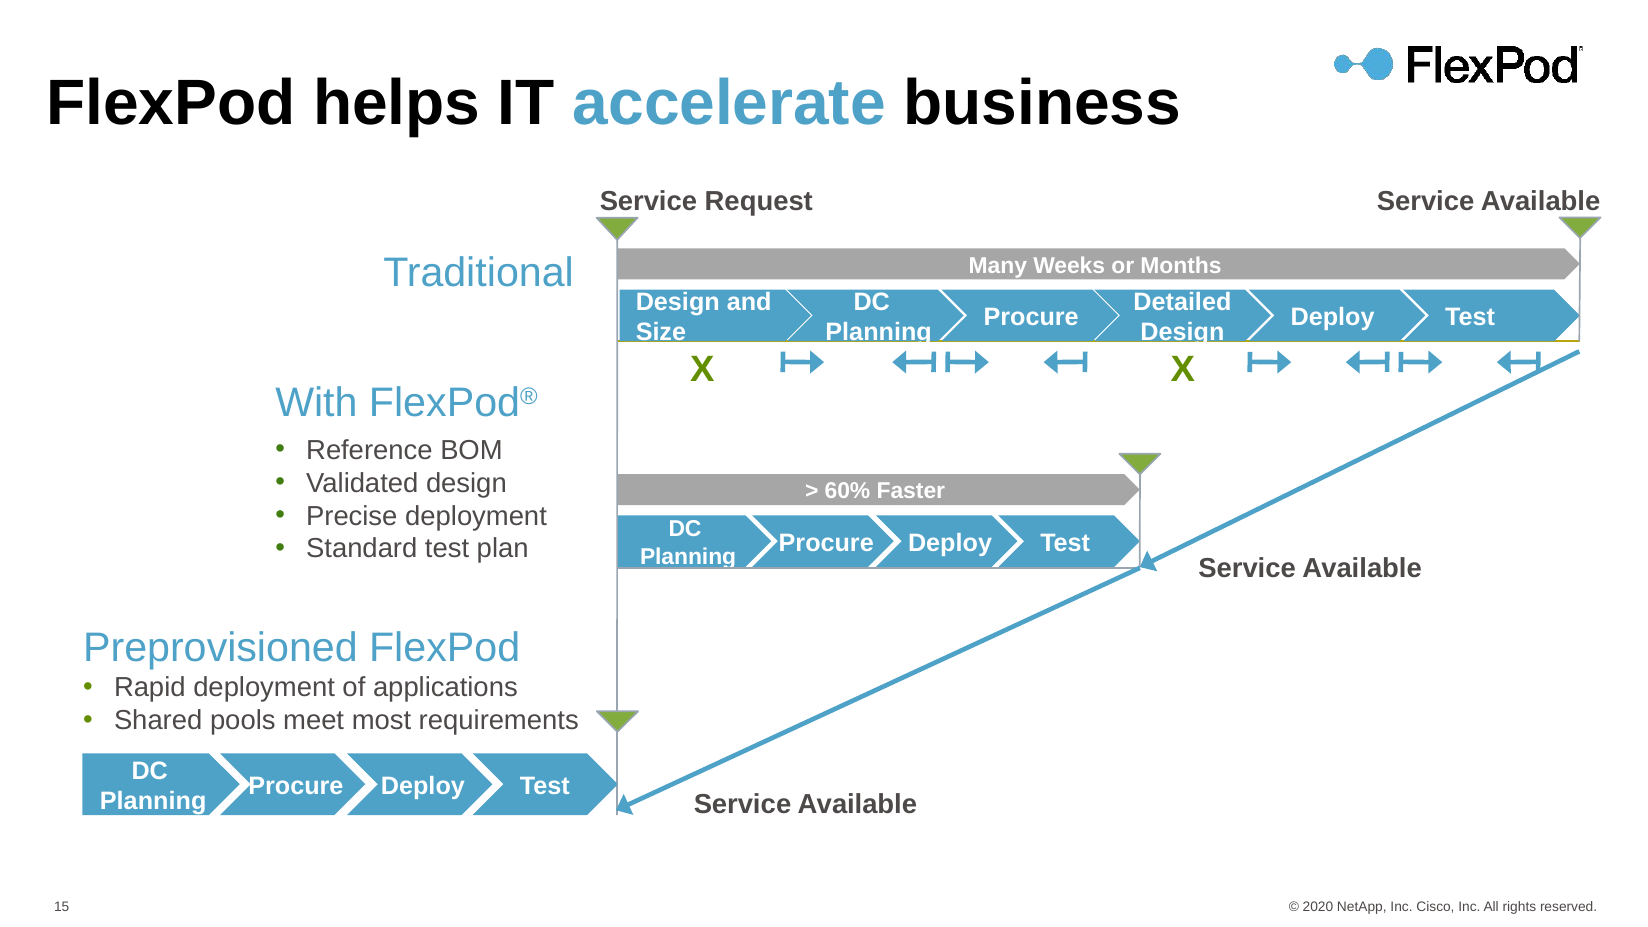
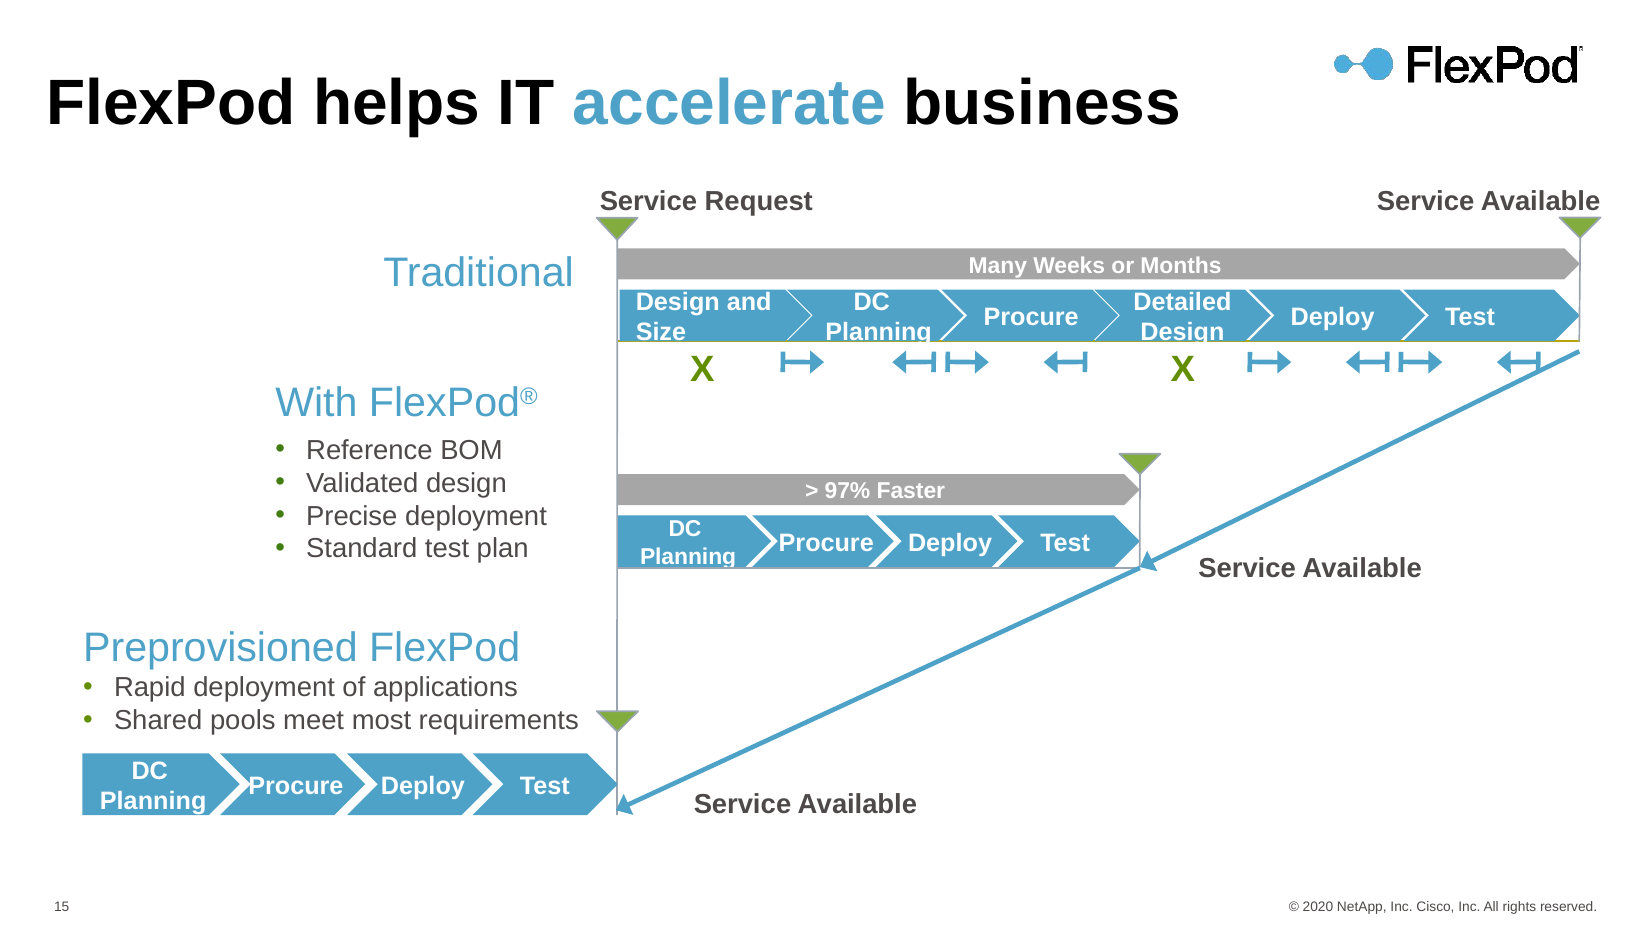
60%: 60% -> 97%
